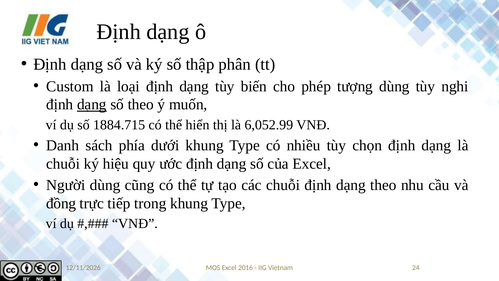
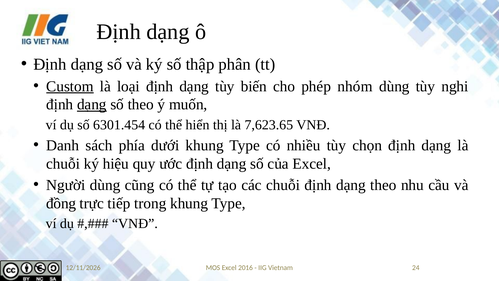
Custom underline: none -> present
tượng: tượng -> nhóm
1884.715: 1884.715 -> 6301.454
6,052.99: 6,052.99 -> 7,623.65
